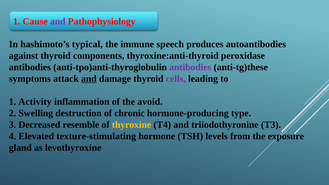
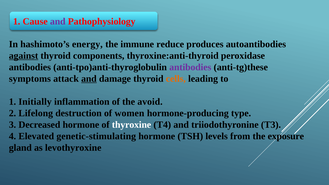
typical: typical -> energy
speech: speech -> reduce
against underline: none -> present
cells colour: purple -> orange
Activity: Activity -> Initially
Swelling: Swelling -> Lifelong
chronic: chronic -> women
Decreased resemble: resemble -> hormone
thyroxine colour: yellow -> white
texture-stimulating: texture-stimulating -> genetic-stimulating
